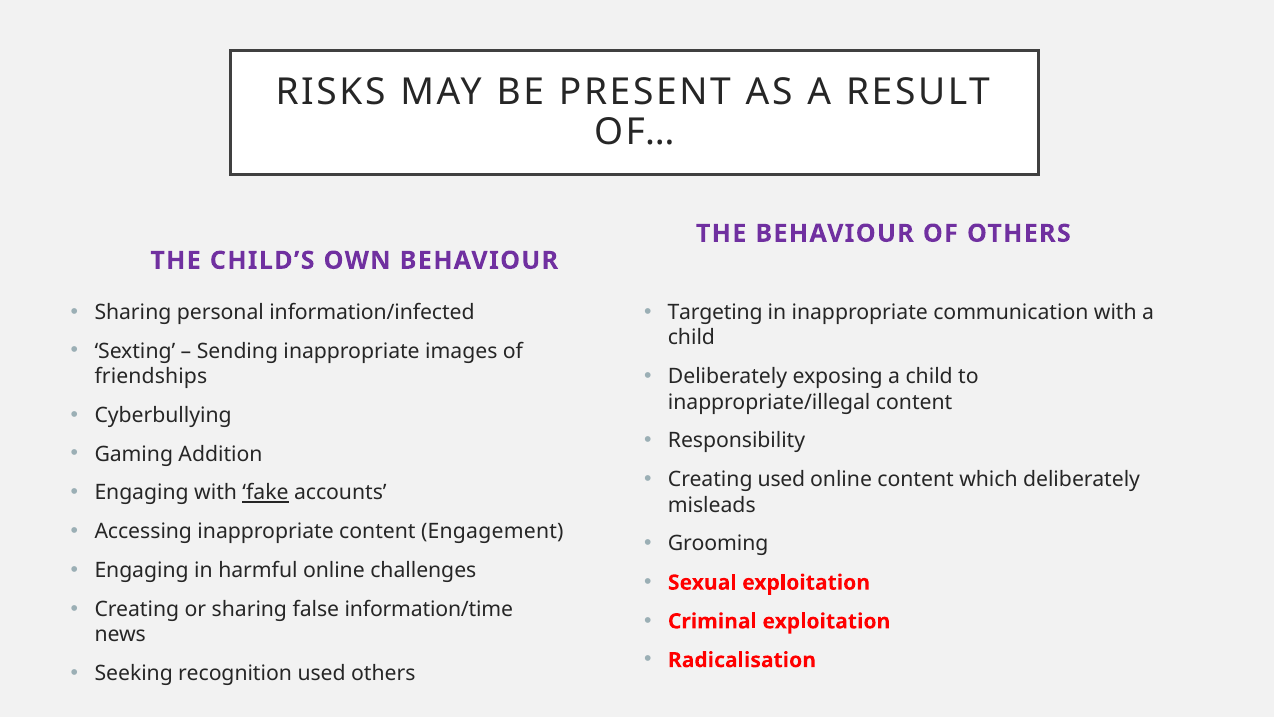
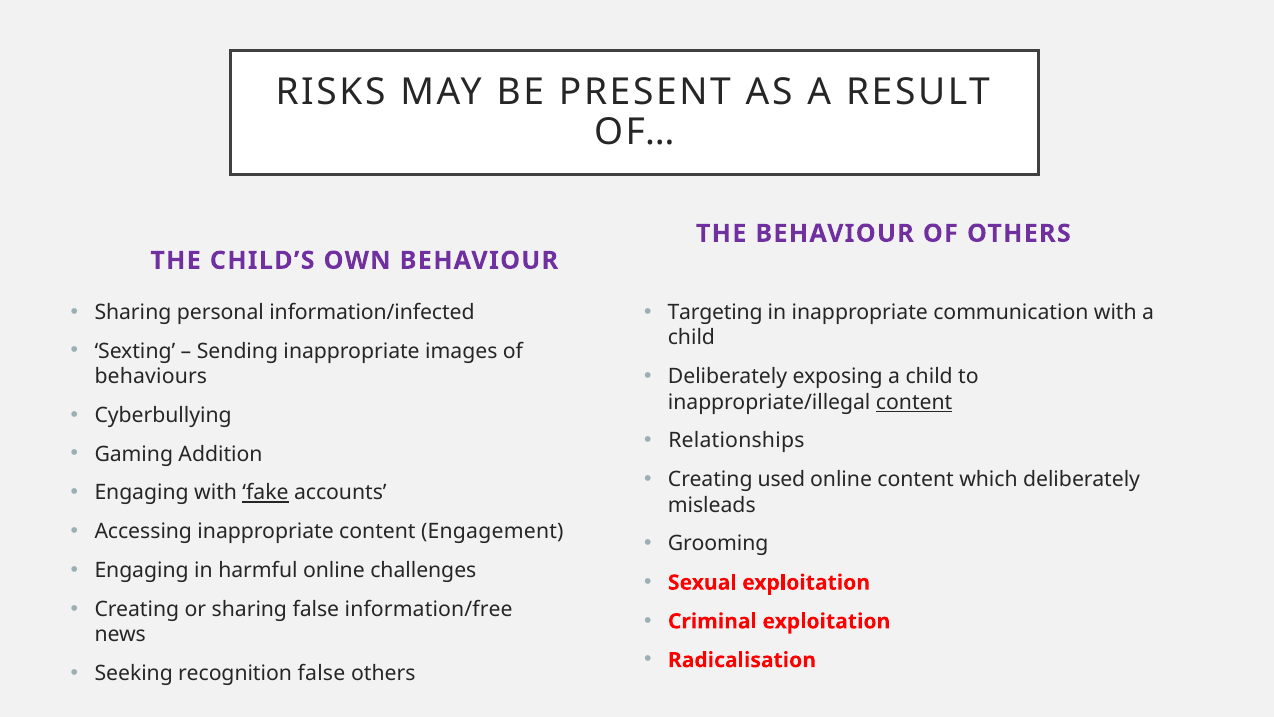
friendships: friendships -> behaviours
content at (914, 402) underline: none -> present
Responsibility: Responsibility -> Relationships
information/time: information/time -> information/free
recognition used: used -> false
